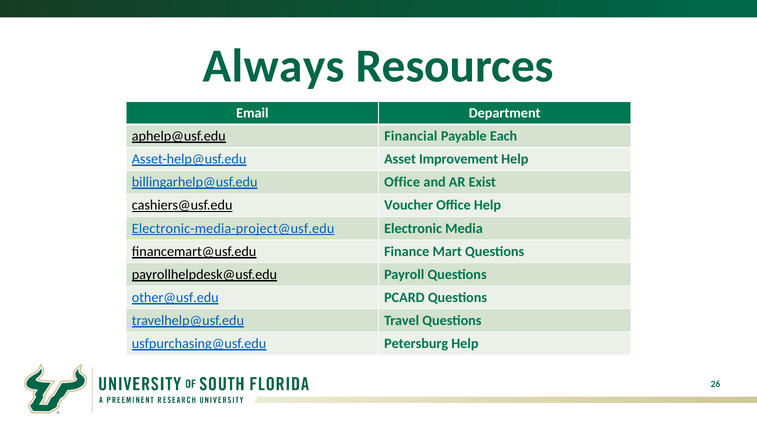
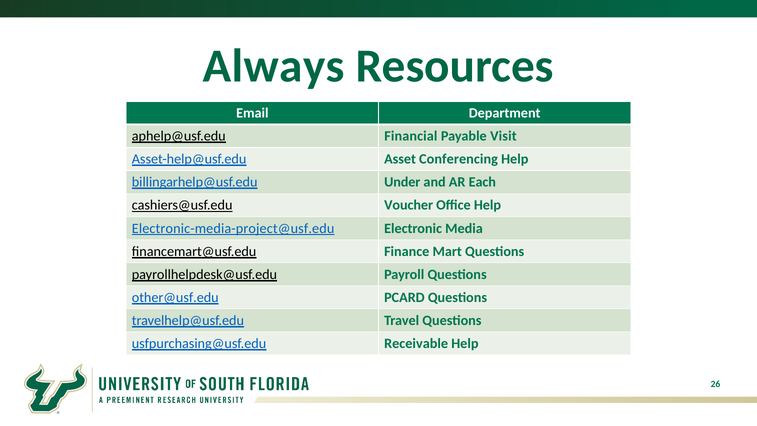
Each: Each -> Visit
Improvement: Improvement -> Conferencing
billingarhelp@usf.edu Office: Office -> Under
Exist: Exist -> Each
Petersburg: Petersburg -> Receivable
